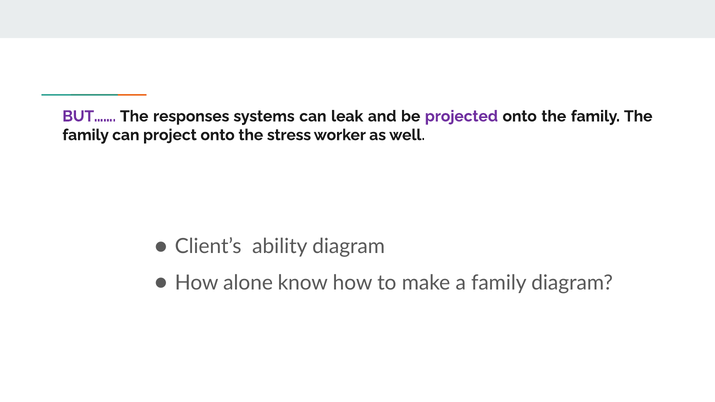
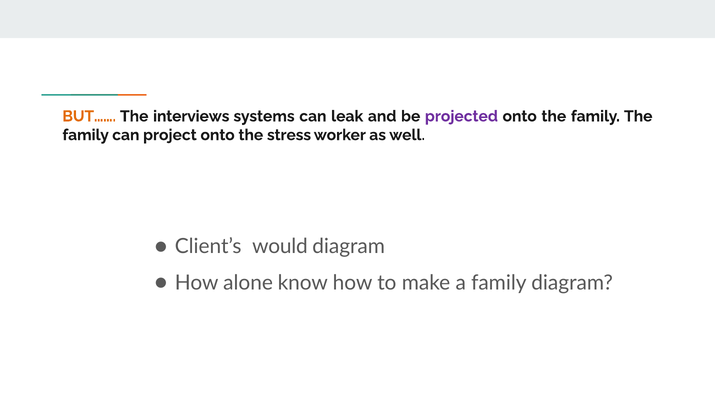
BUT…… colour: purple -> orange
responses: responses -> interviews
ability: ability -> would
